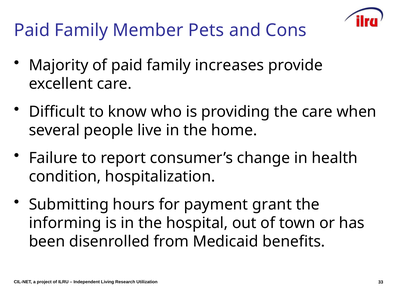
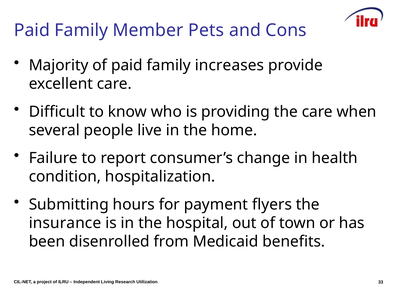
grant: grant -> flyers
informing: informing -> insurance
